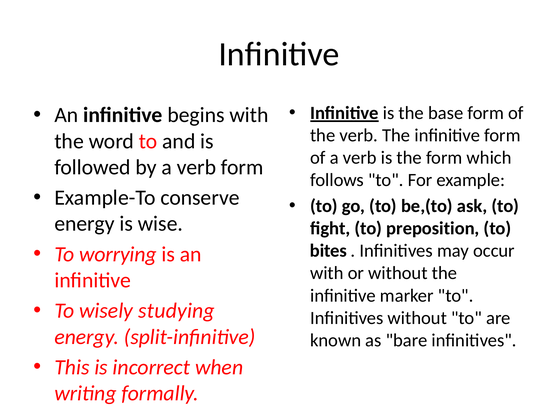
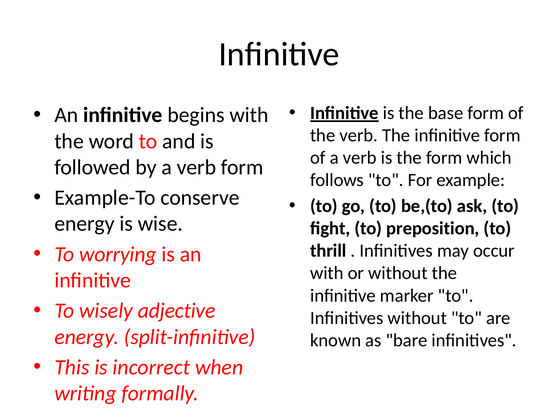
bites: bites -> thrill
studying: studying -> adjective
